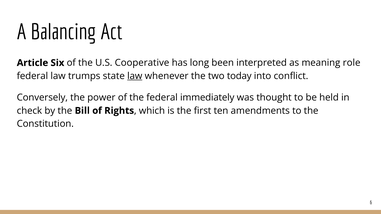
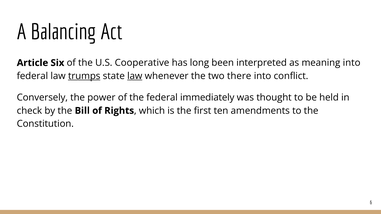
meaning role: role -> into
trumps underline: none -> present
today: today -> there
